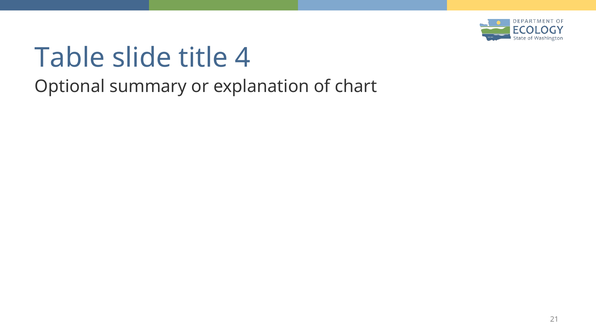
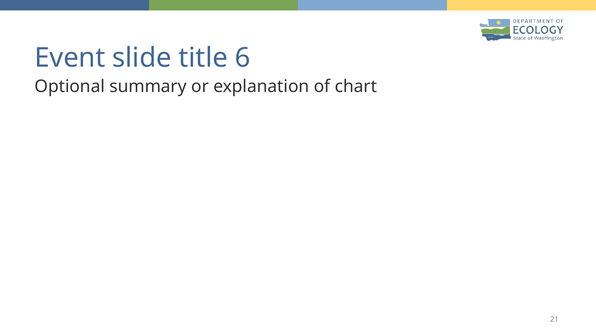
Table: Table -> Event
4: 4 -> 6
